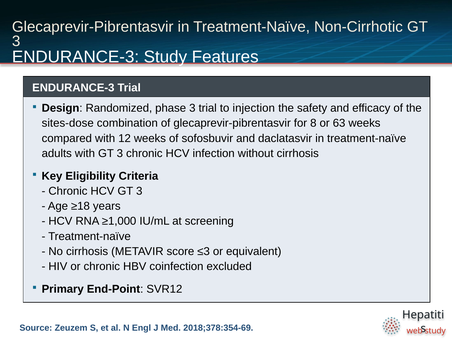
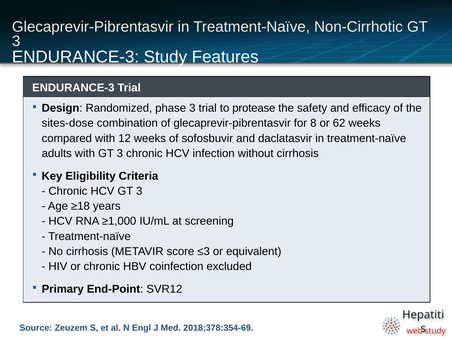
injection: injection -> protease
63: 63 -> 62
